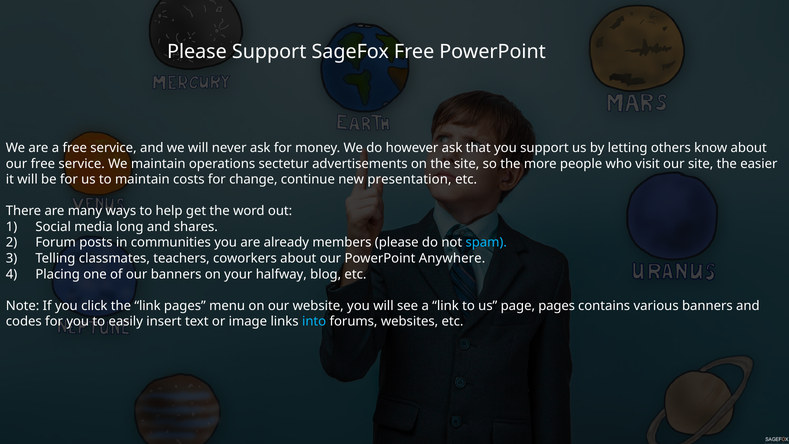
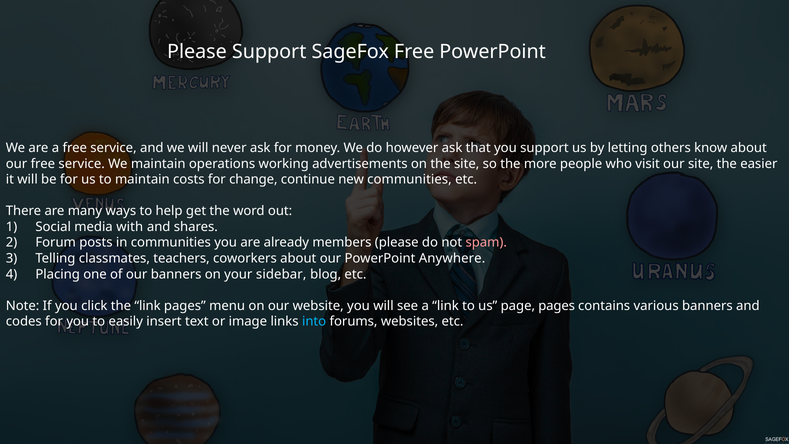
sectetur: sectetur -> working
new presentation: presentation -> communities
long: long -> with
spam colour: light blue -> pink
halfway: halfway -> sidebar
